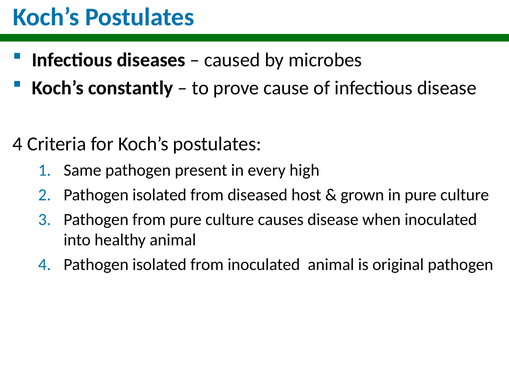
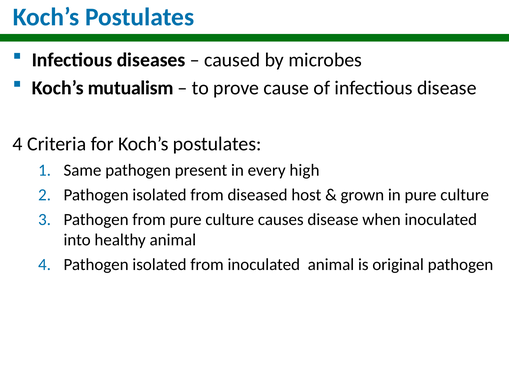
constantly: constantly -> mutualism
